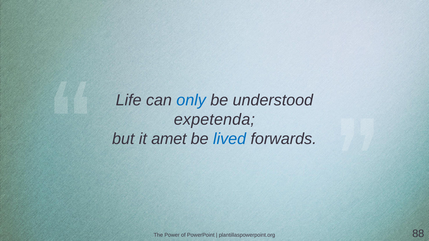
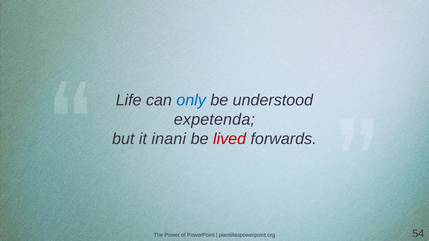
amet: amet -> inani
lived colour: blue -> red
88: 88 -> 54
